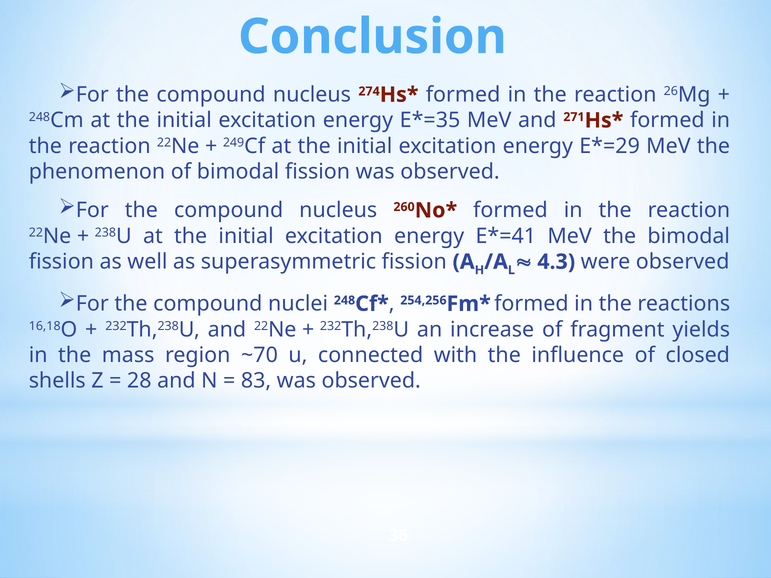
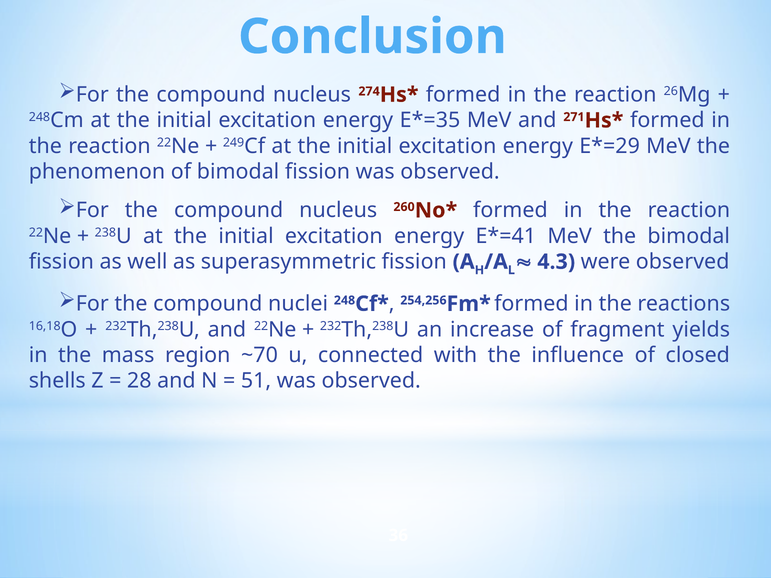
83: 83 -> 51
